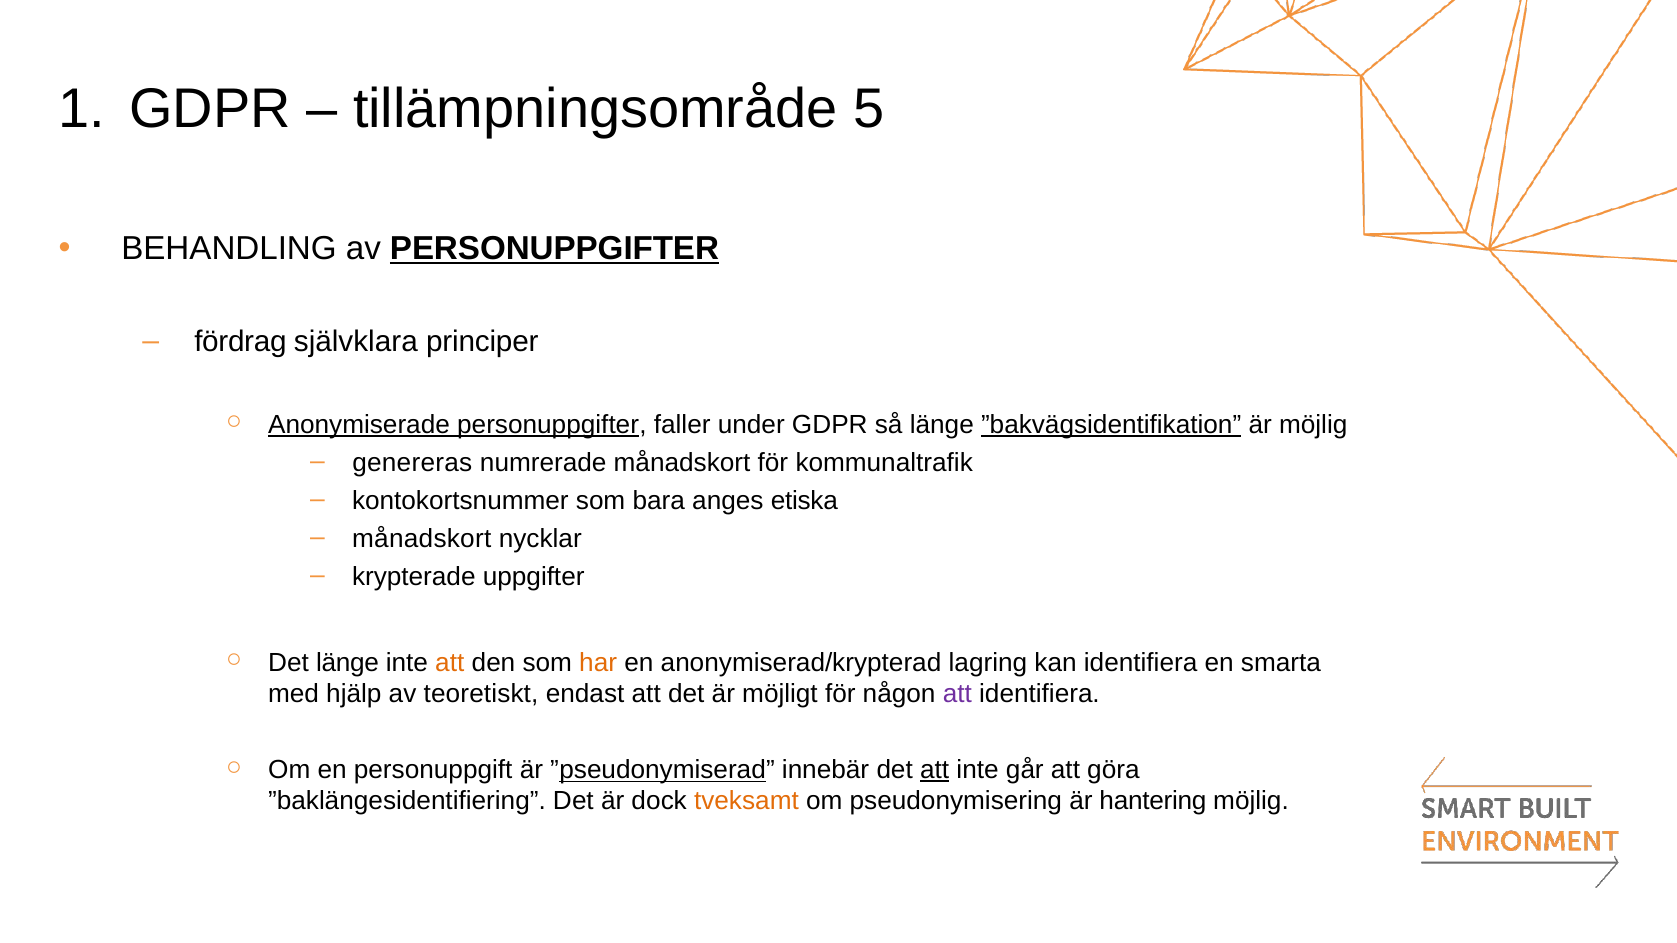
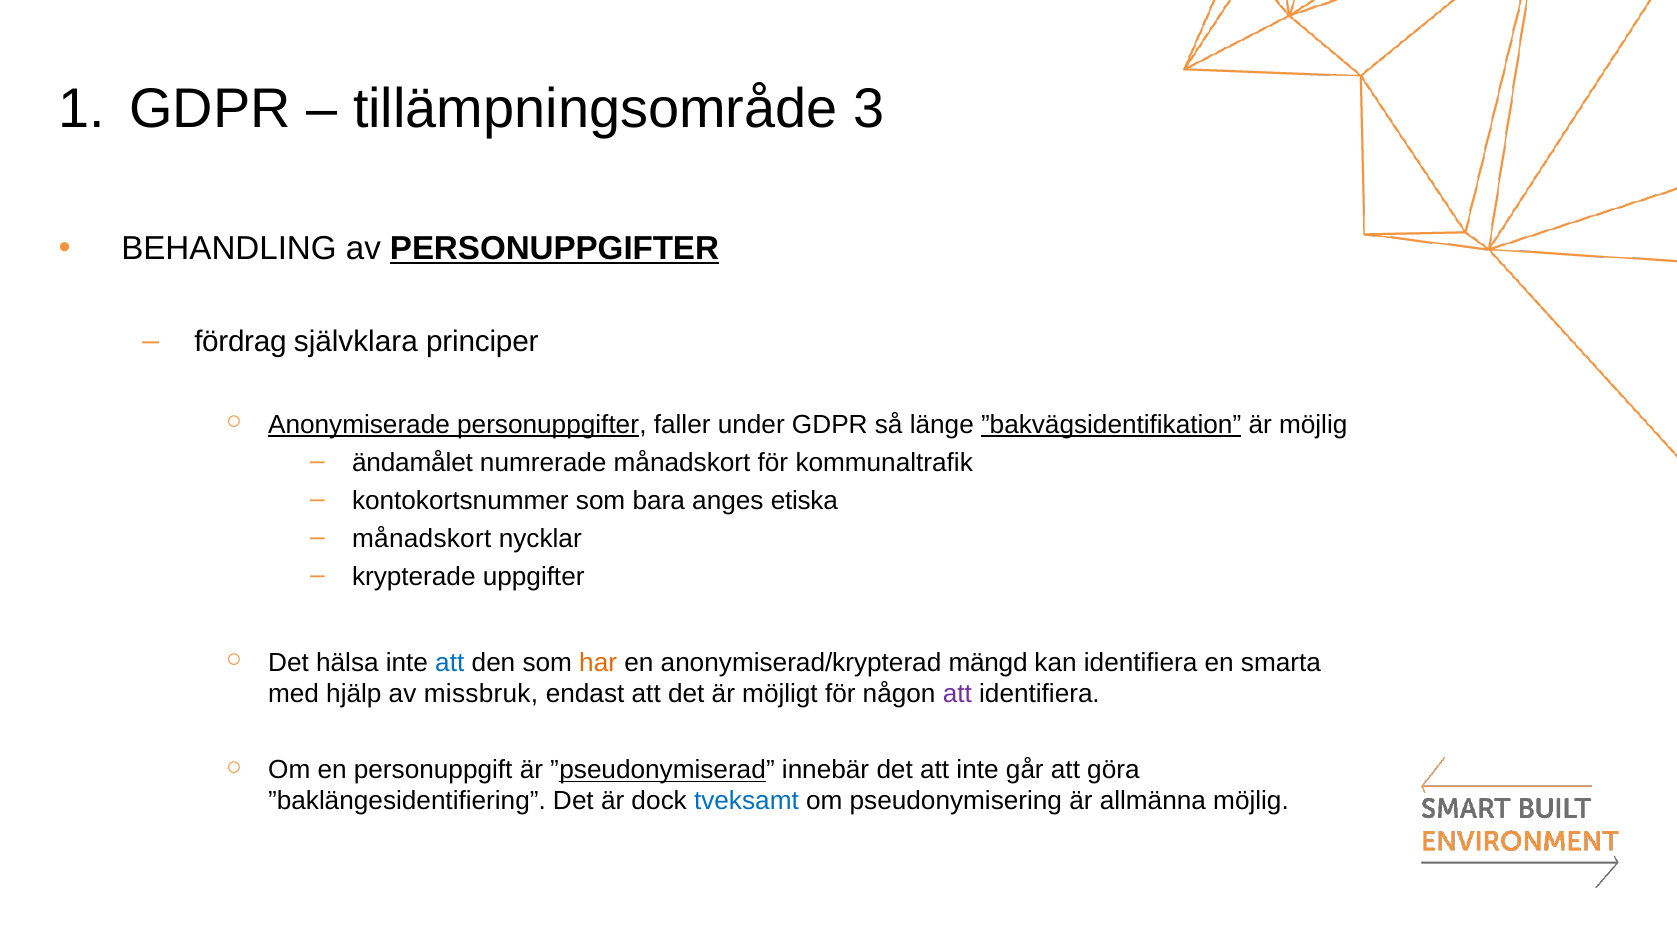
5: 5 -> 3
genereras: genereras -> ändamålet
Det länge: länge -> hälsa
att at (450, 663) colour: orange -> blue
lagring: lagring -> mängd
teoretiskt: teoretiskt -> missbruk
att at (935, 770) underline: present -> none
tveksamt colour: orange -> blue
hantering: hantering -> allmänna
